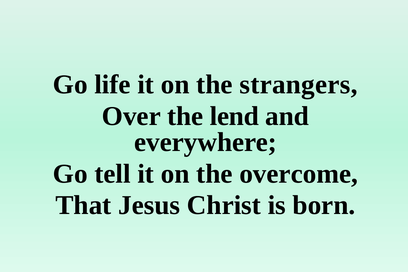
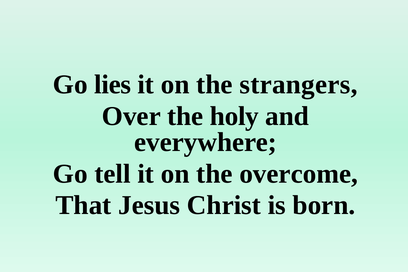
life: life -> lies
lend: lend -> holy
